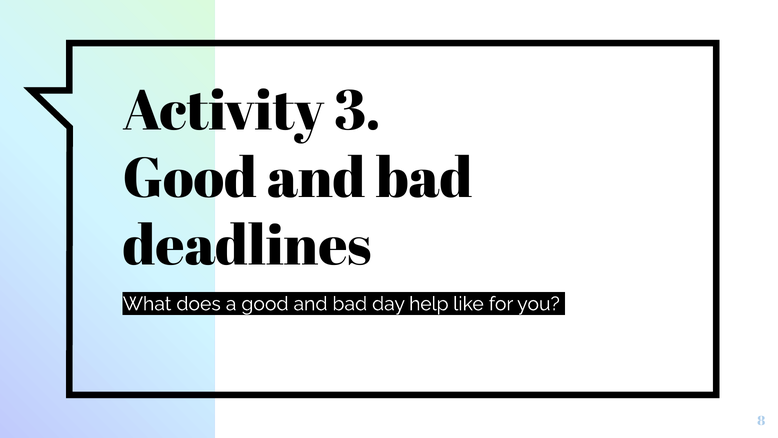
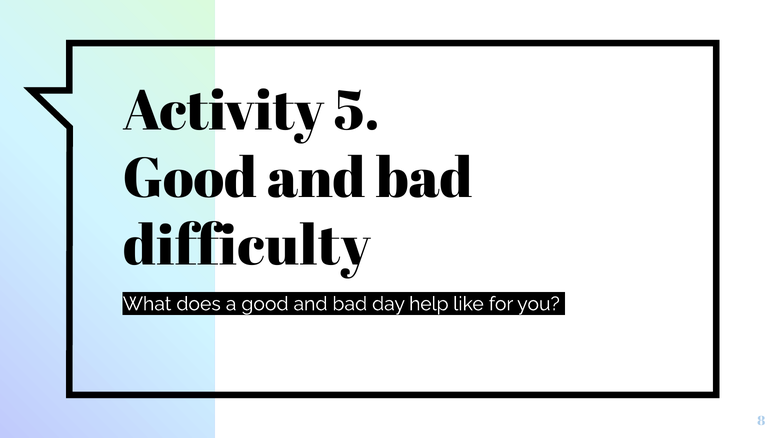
3: 3 -> 5
deadlines: deadlines -> difficulty
